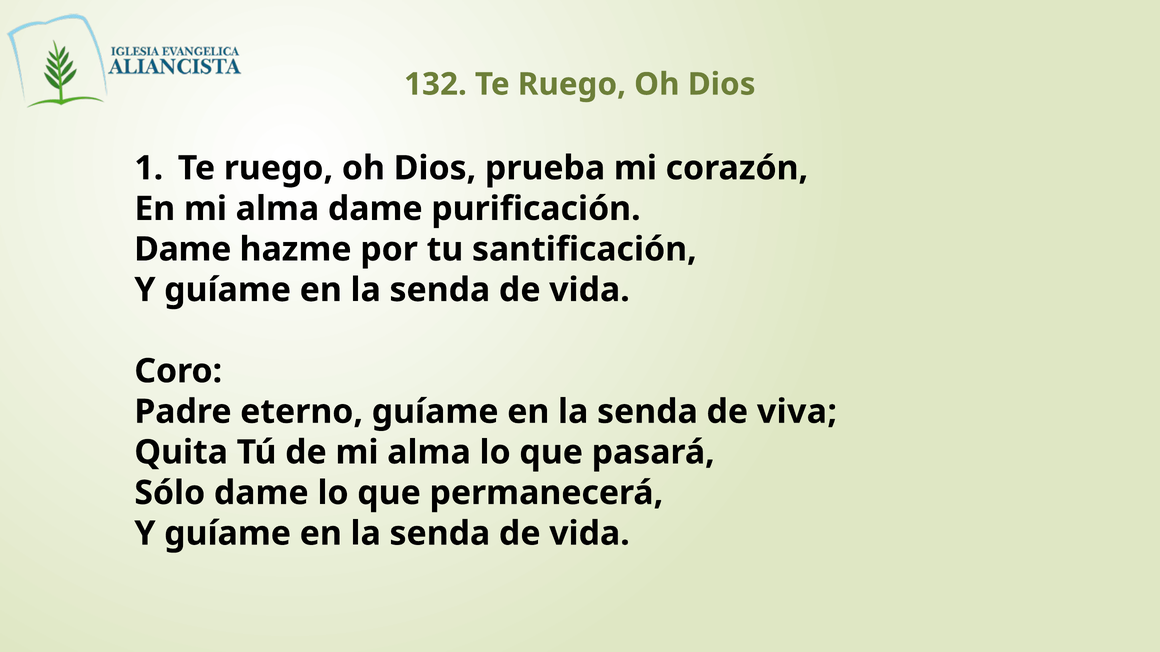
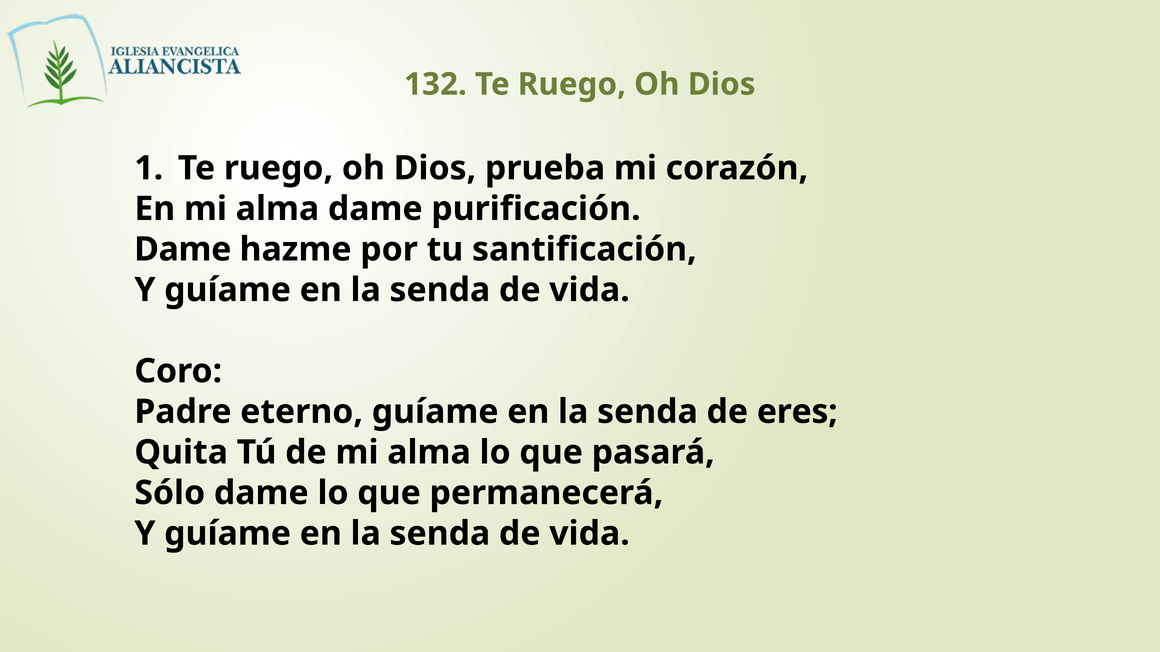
viva: viva -> eres
